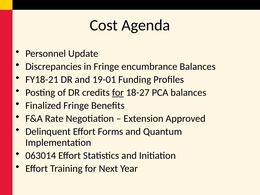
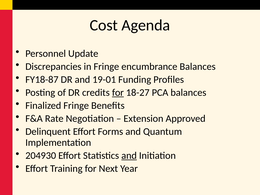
FY18-21: FY18-21 -> FY18-87
063014: 063014 -> 204930
and at (129, 155) underline: none -> present
